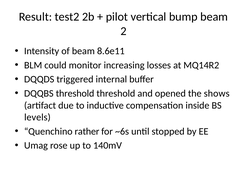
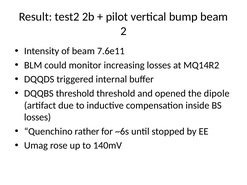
8.6e11: 8.6e11 -> 7.6e11
shows: shows -> dipole
levels at (37, 117): levels -> losses
